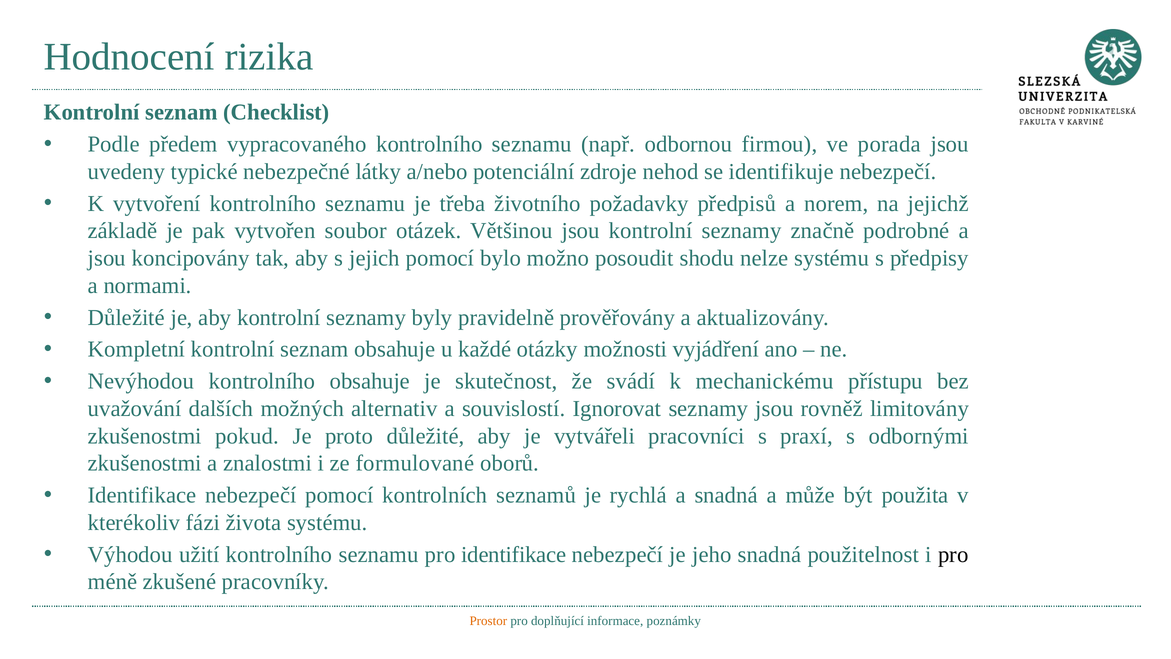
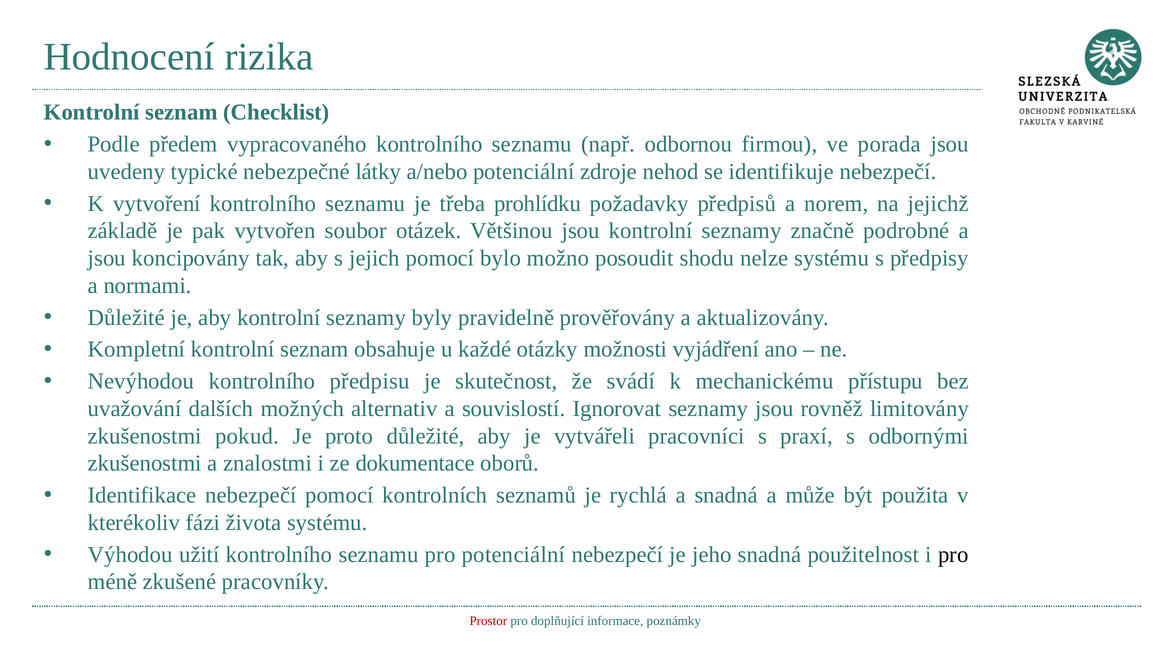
životního: životního -> prohlídku
kontrolního obsahuje: obsahuje -> předpisu
formulované: formulované -> dokumentace
pro identifikace: identifikace -> potenciální
Prostor colour: orange -> red
